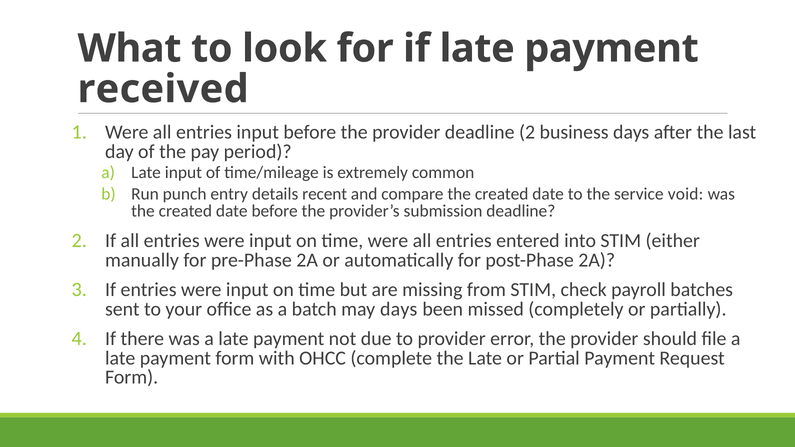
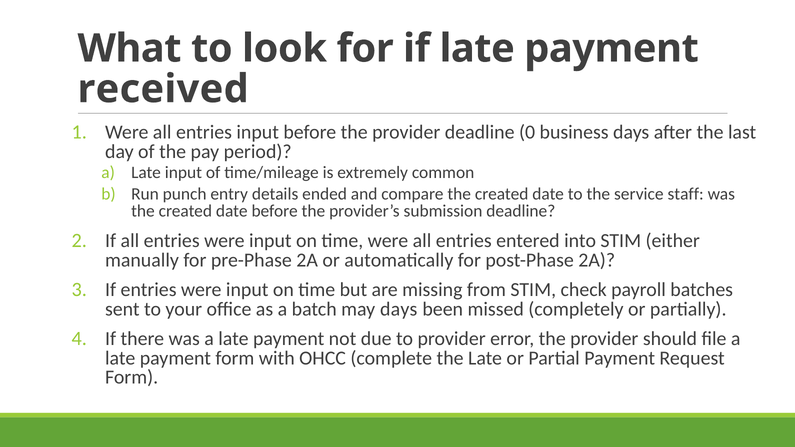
provider deadline 2: 2 -> 0
recent: recent -> ended
void: void -> staff
